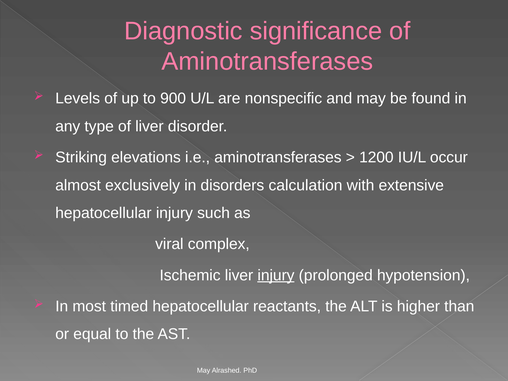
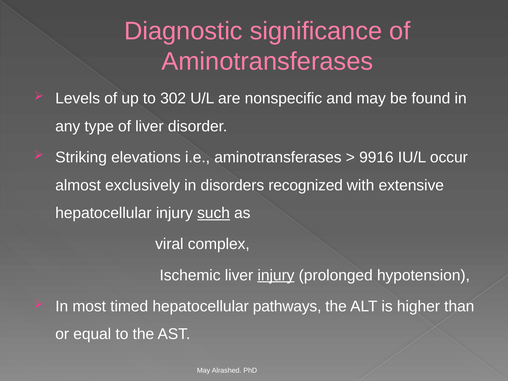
900: 900 -> 302
1200: 1200 -> 9916
calculation: calculation -> recognized
such underline: none -> present
reactants: reactants -> pathways
